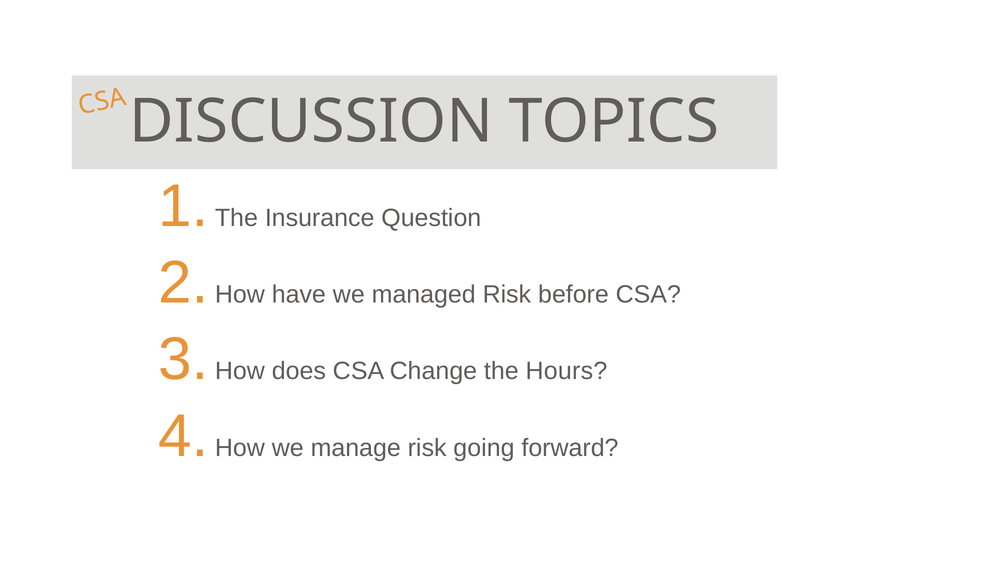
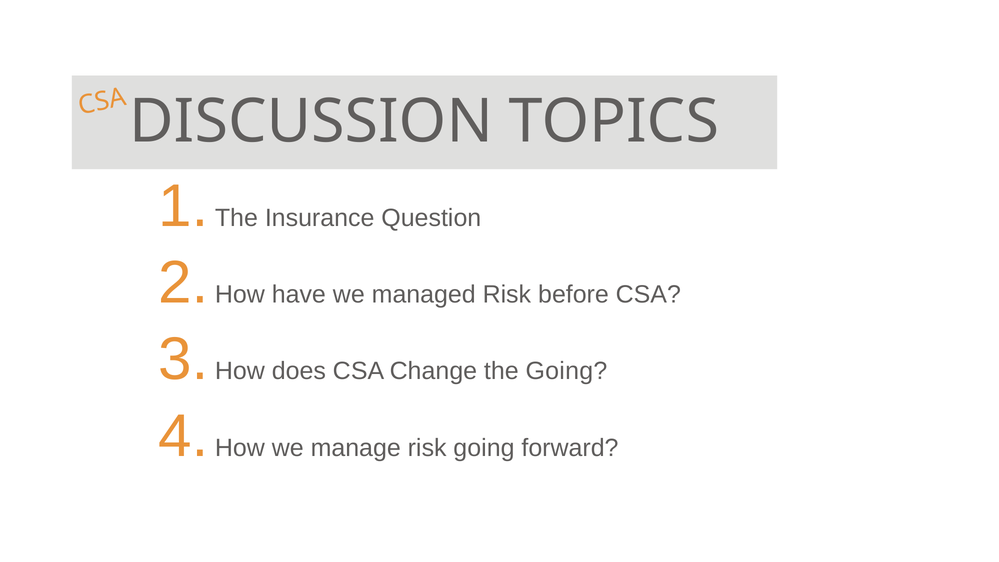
the Hours: Hours -> Going
